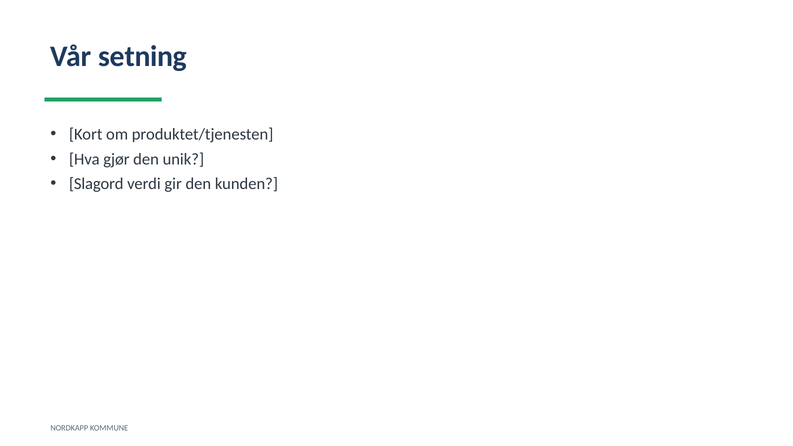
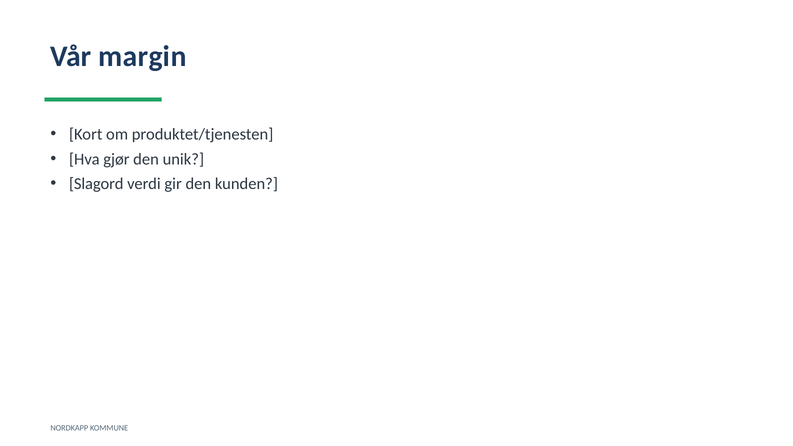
setning: setning -> margin
